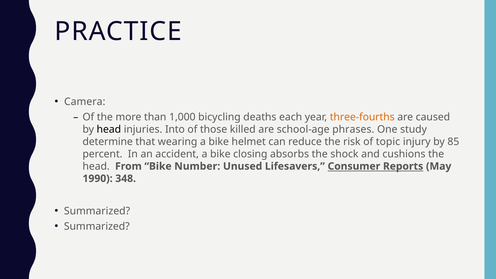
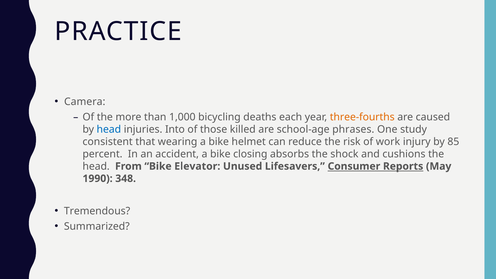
head at (109, 129) colour: black -> blue
determine: determine -> consistent
topic: topic -> work
Number: Number -> Elevator
Summarized at (97, 211): Summarized -> Tremendous
